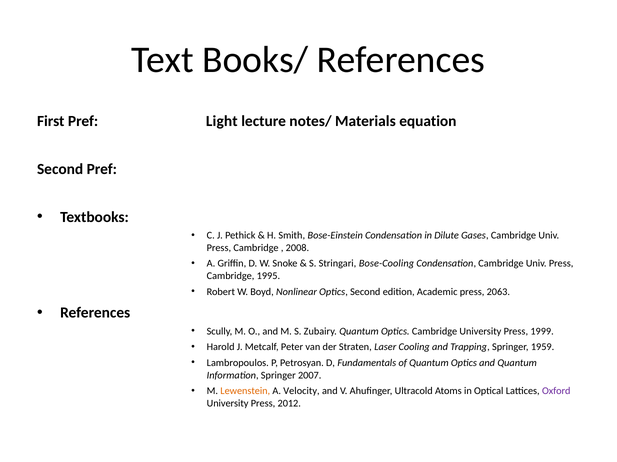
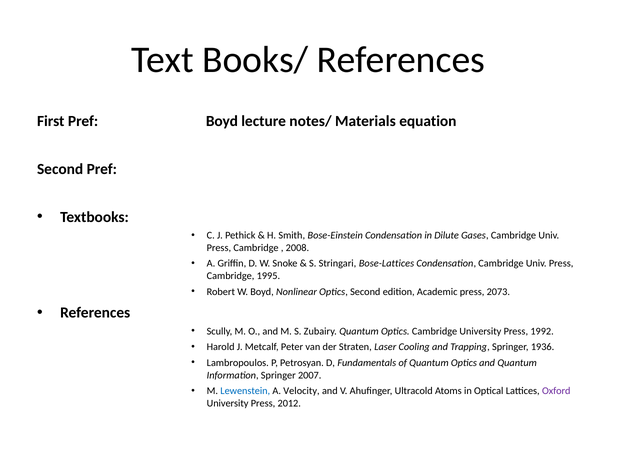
Pref Light: Light -> Boyd
Bose-Cooling: Bose-Cooling -> Bose-Lattices
2063: 2063 -> 2073
1999: 1999 -> 1992
1959: 1959 -> 1936
Lewenstein colour: orange -> blue
